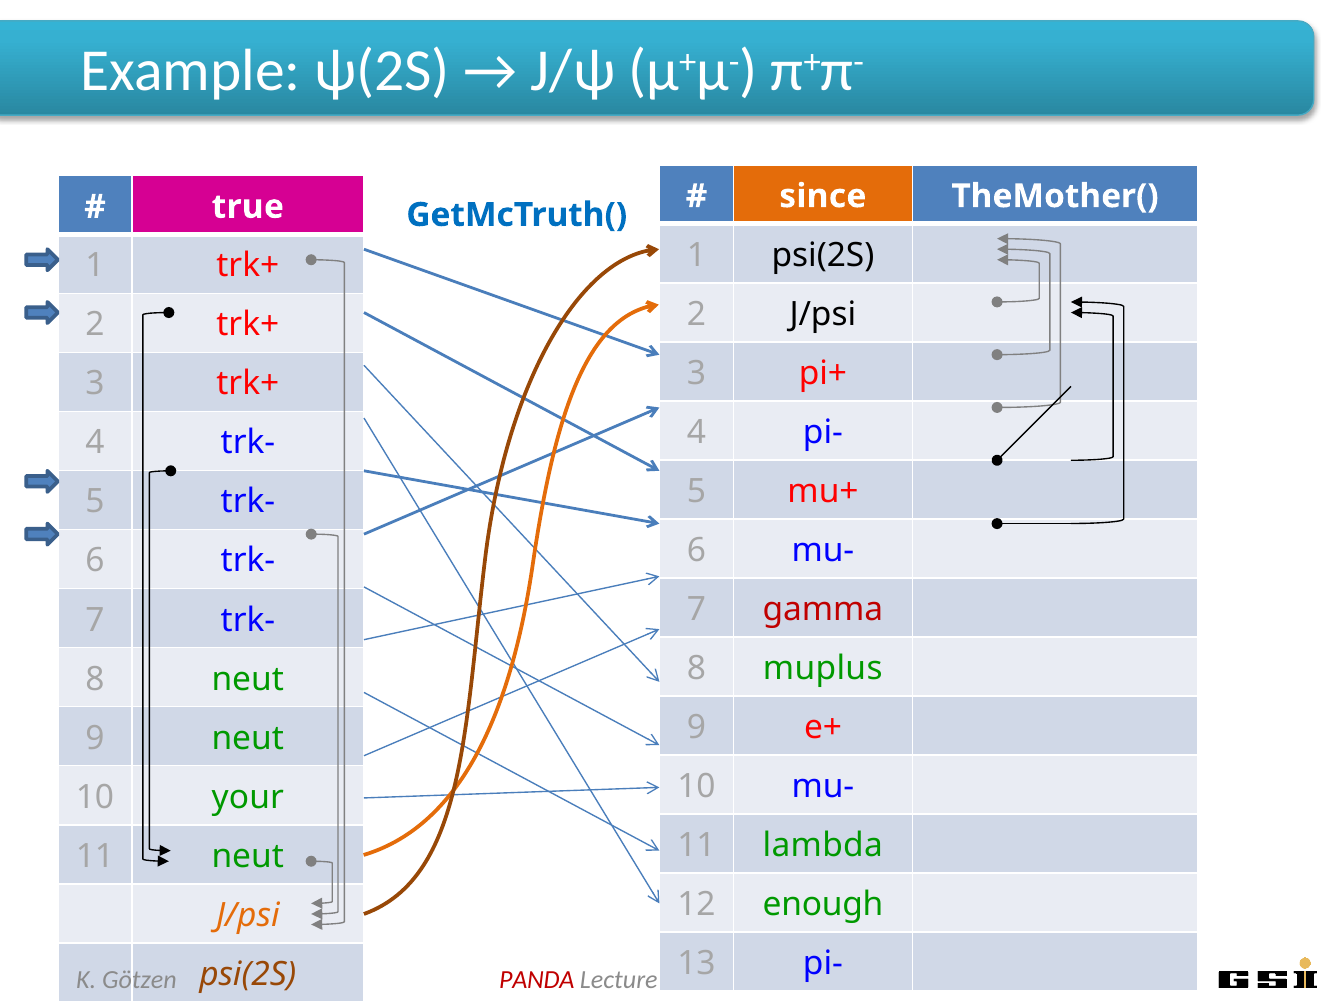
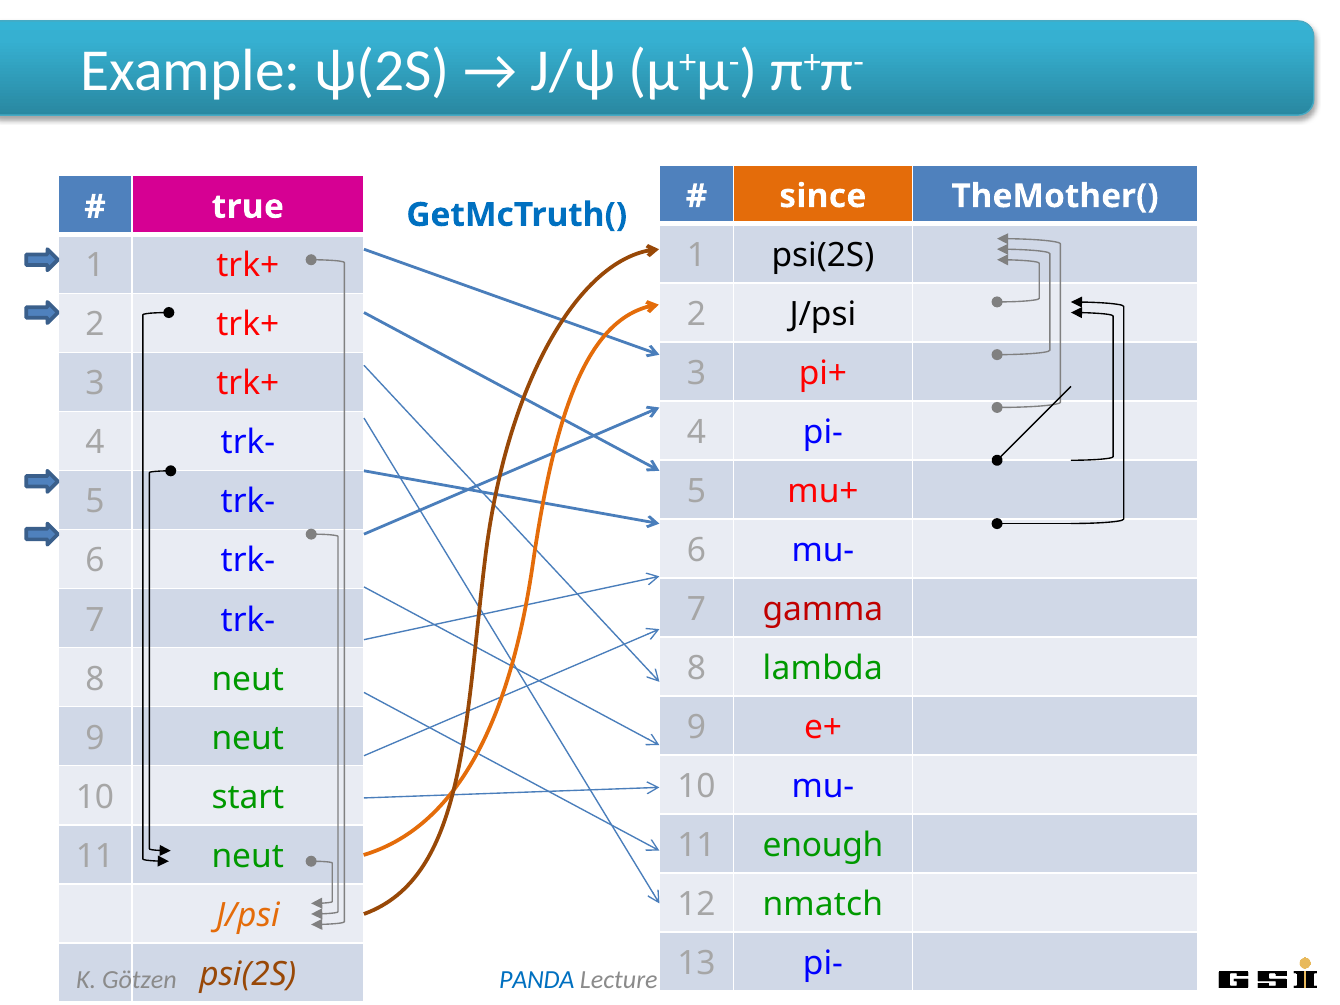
muplus: muplus -> lambda
your: your -> start
lambda: lambda -> enough
enough: enough -> nmatch
PANDA colour: red -> blue
